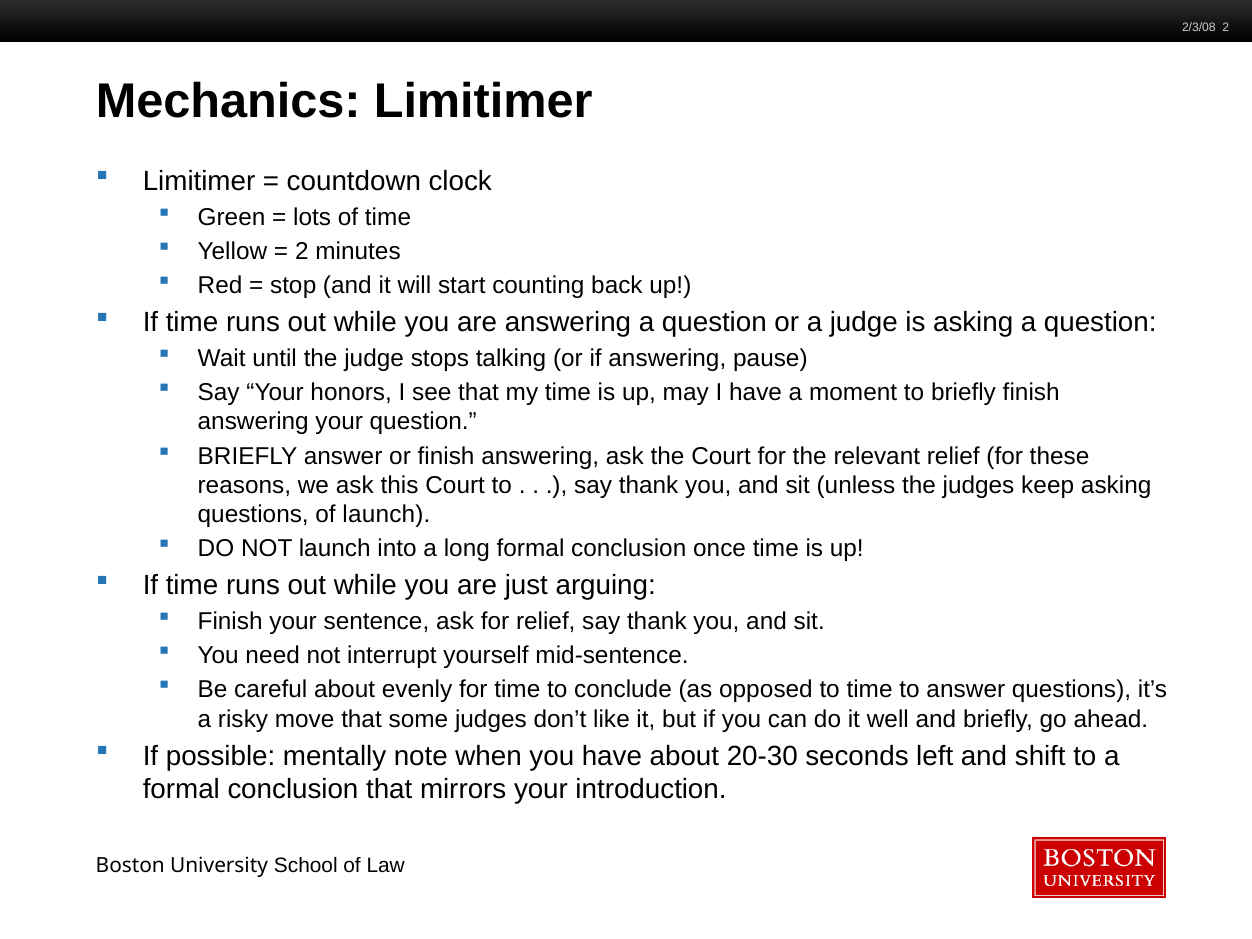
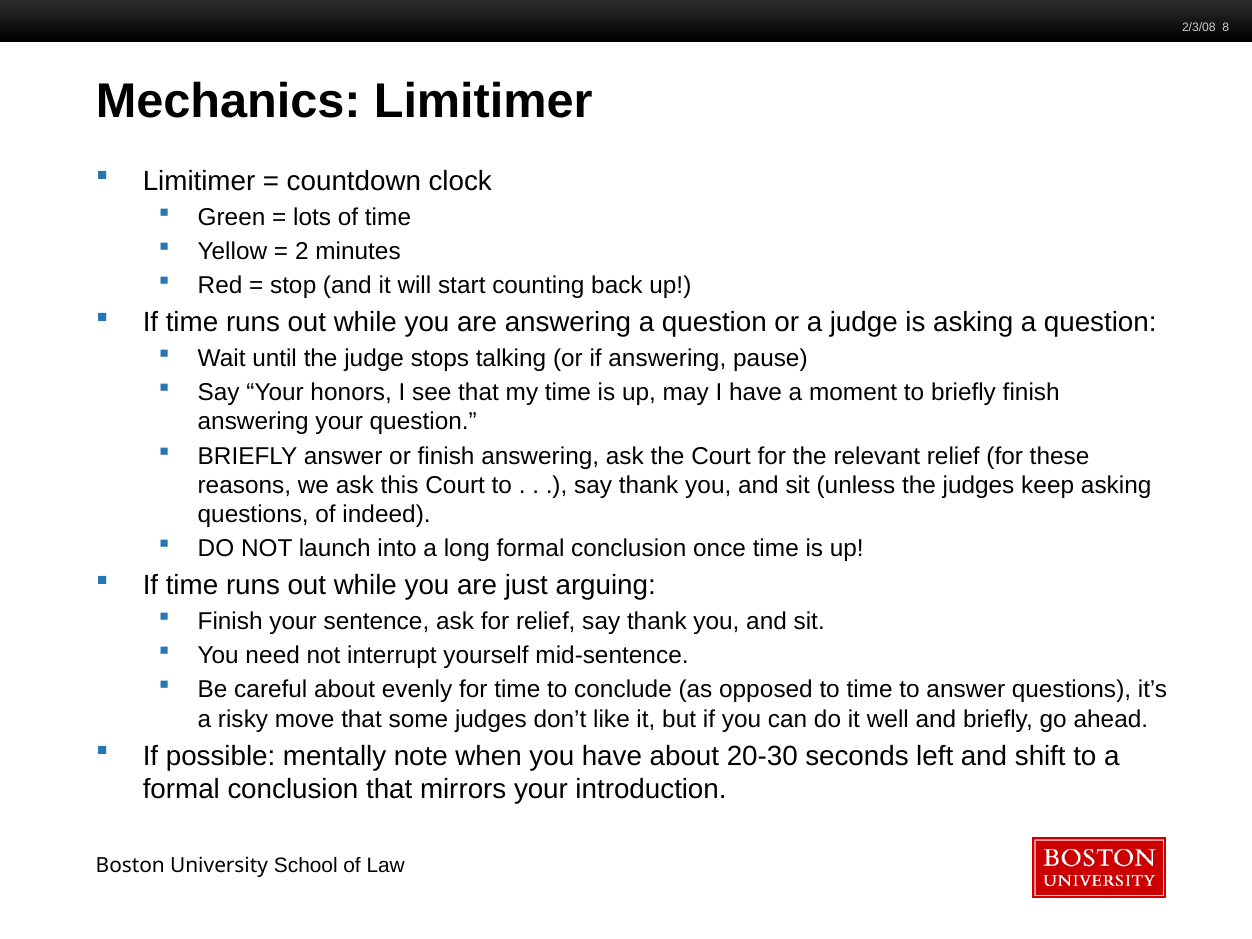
2/3/08 2: 2 -> 8
of launch: launch -> indeed
